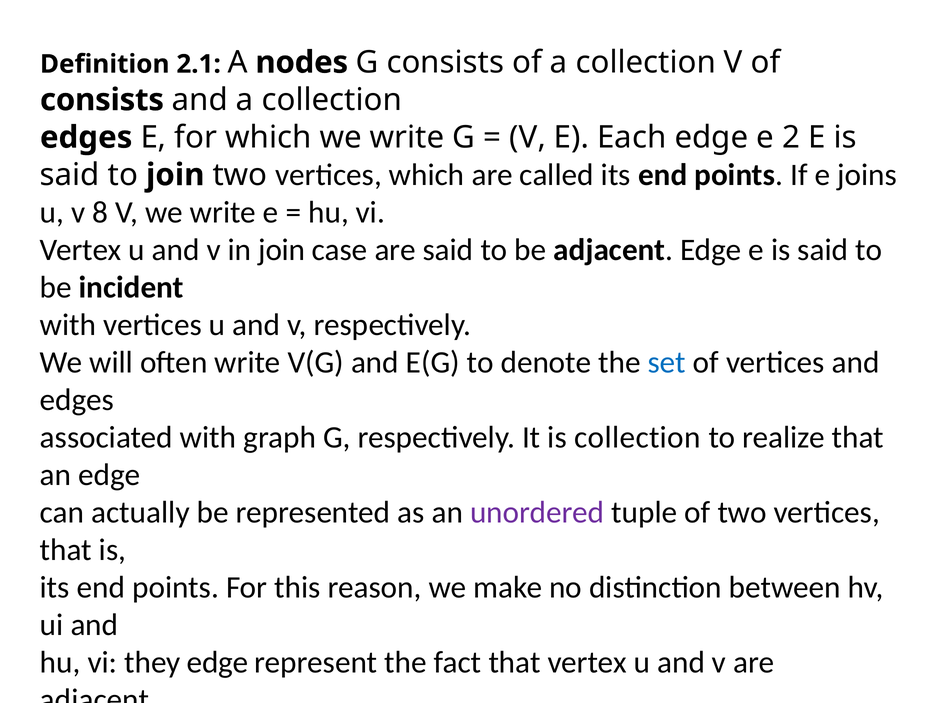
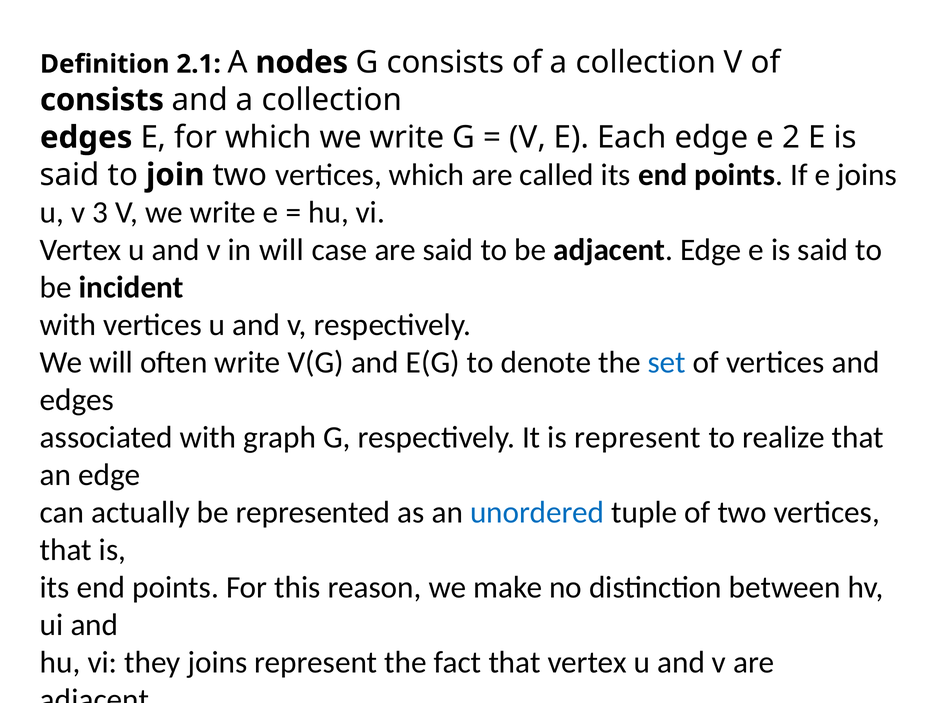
8: 8 -> 3
in join: join -> will
is collection: collection -> represent
unordered colour: purple -> blue
they edge: edge -> joins
